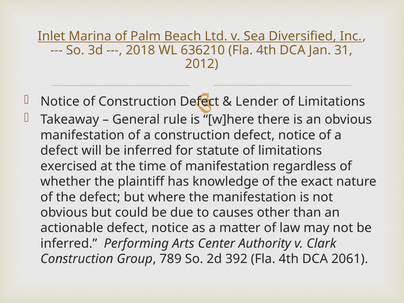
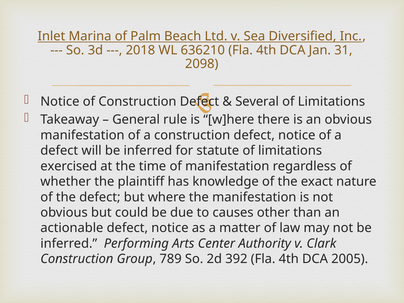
2012: 2012 -> 2098
Lender: Lender -> Several
2061: 2061 -> 2005
